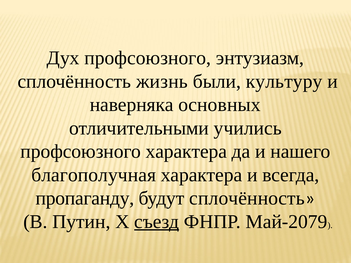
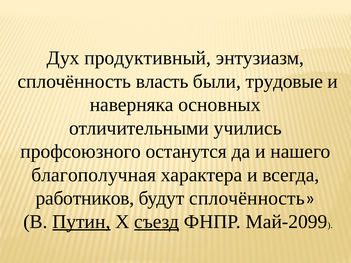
Дух профсоюзного: профсоюзного -> продуктивный
жизнь: жизнь -> власть
культуру: культуру -> трудовые
профсоюзного характера: характера -> останутся
пропаганду: пропаганду -> работников
Путин underline: none -> present
Май-2079: Май-2079 -> Май-2099
